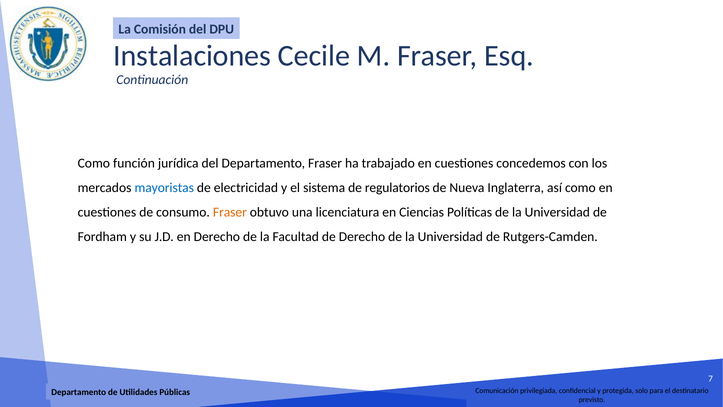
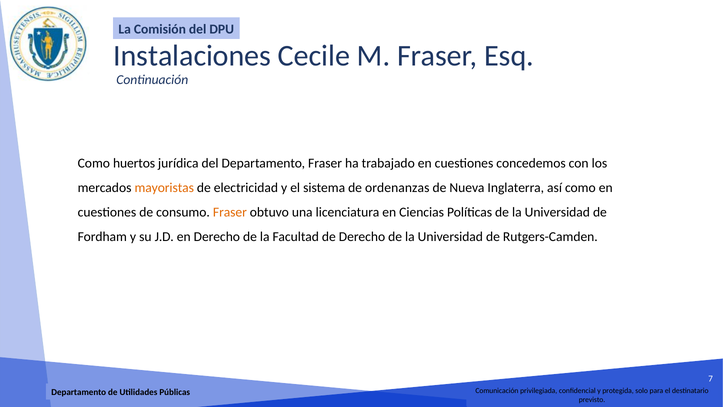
función: función -> huertos
mayoristas colour: blue -> orange
regulatorios: regulatorios -> ordenanzas
